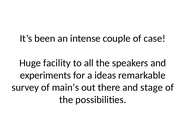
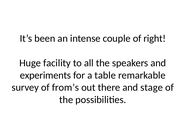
case: case -> right
ideas: ideas -> table
main’s: main’s -> from’s
